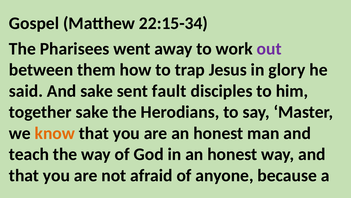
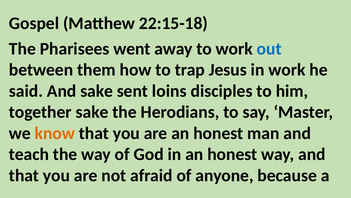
22:15-34: 22:15-34 -> 22:15-18
out colour: purple -> blue
in glory: glory -> work
fault: fault -> loins
